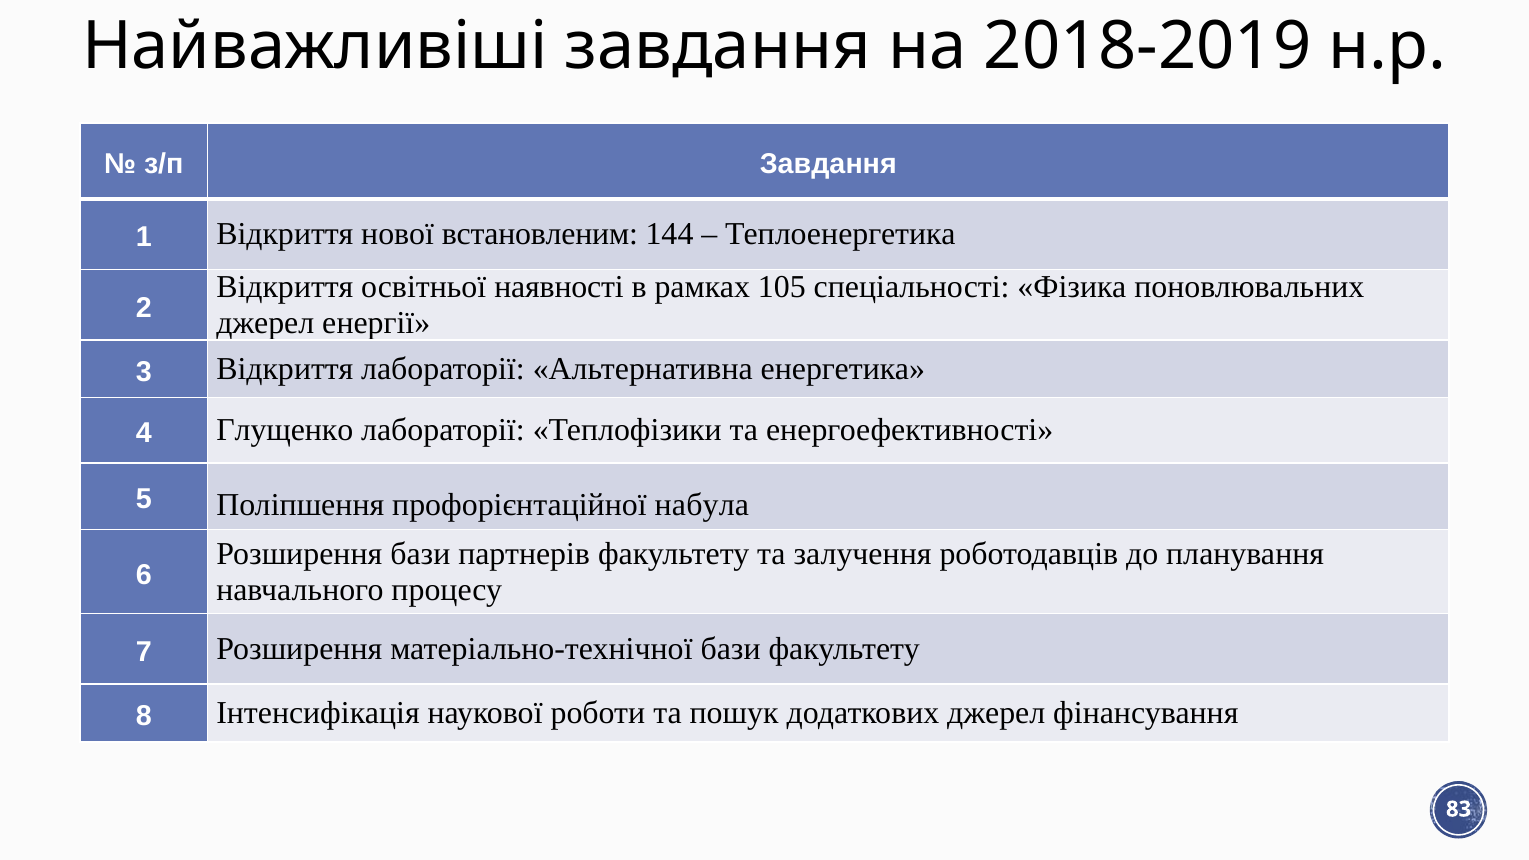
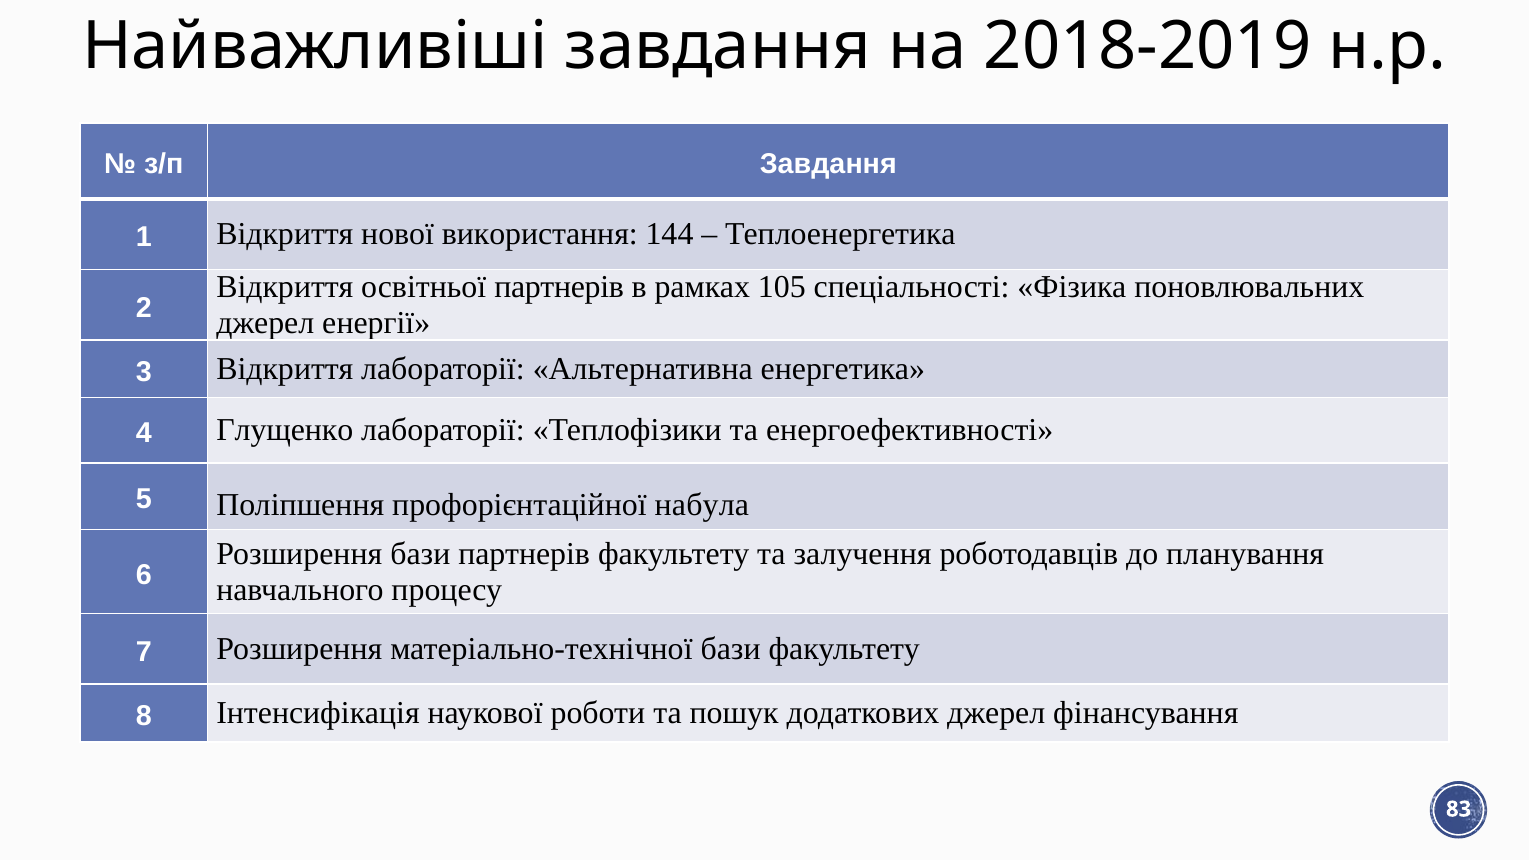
встановленим: встановленим -> використання
освітньої наявності: наявності -> партнерів
